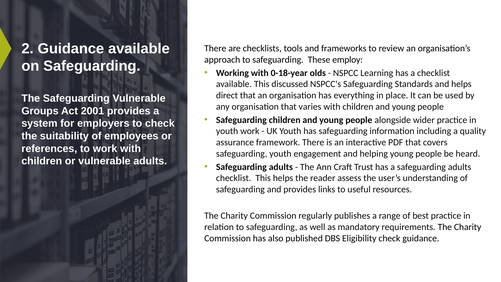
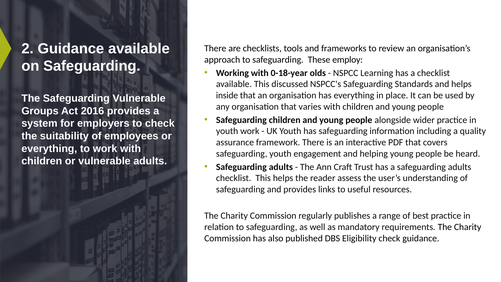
direct: direct -> inside
2001: 2001 -> 2016
references at (49, 149): references -> everything
